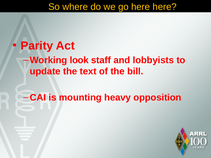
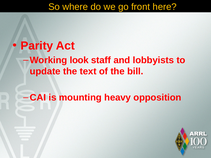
go here: here -> front
